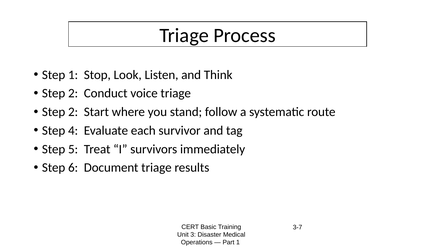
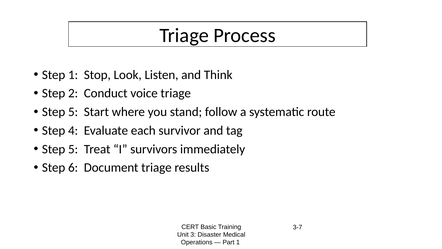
2 at (73, 112): 2 -> 5
